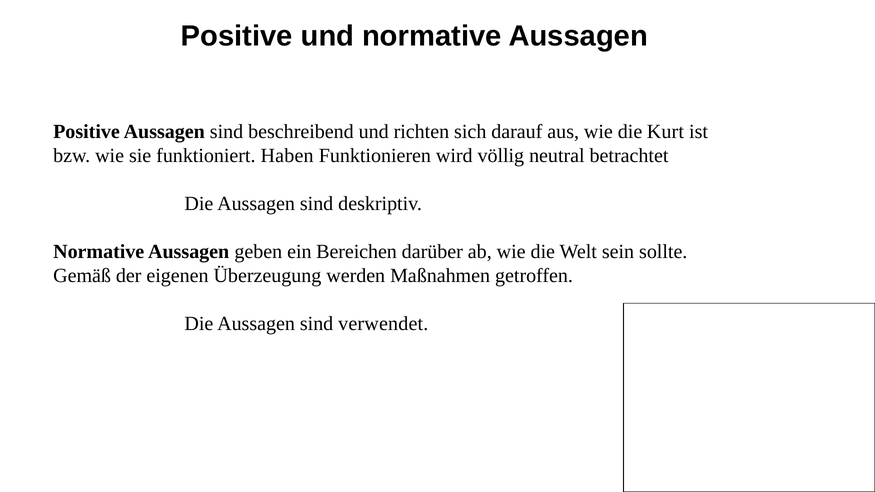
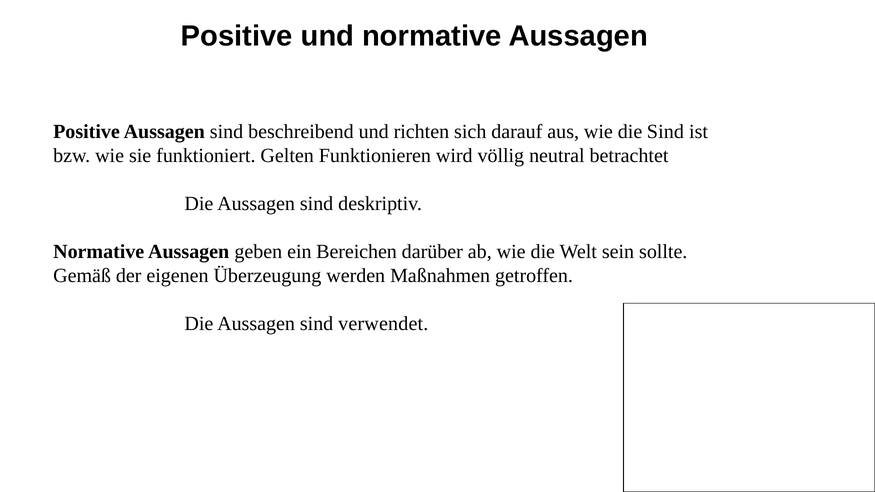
die Kurt: Kurt -> Sind
Haben: Haben -> Gelten
